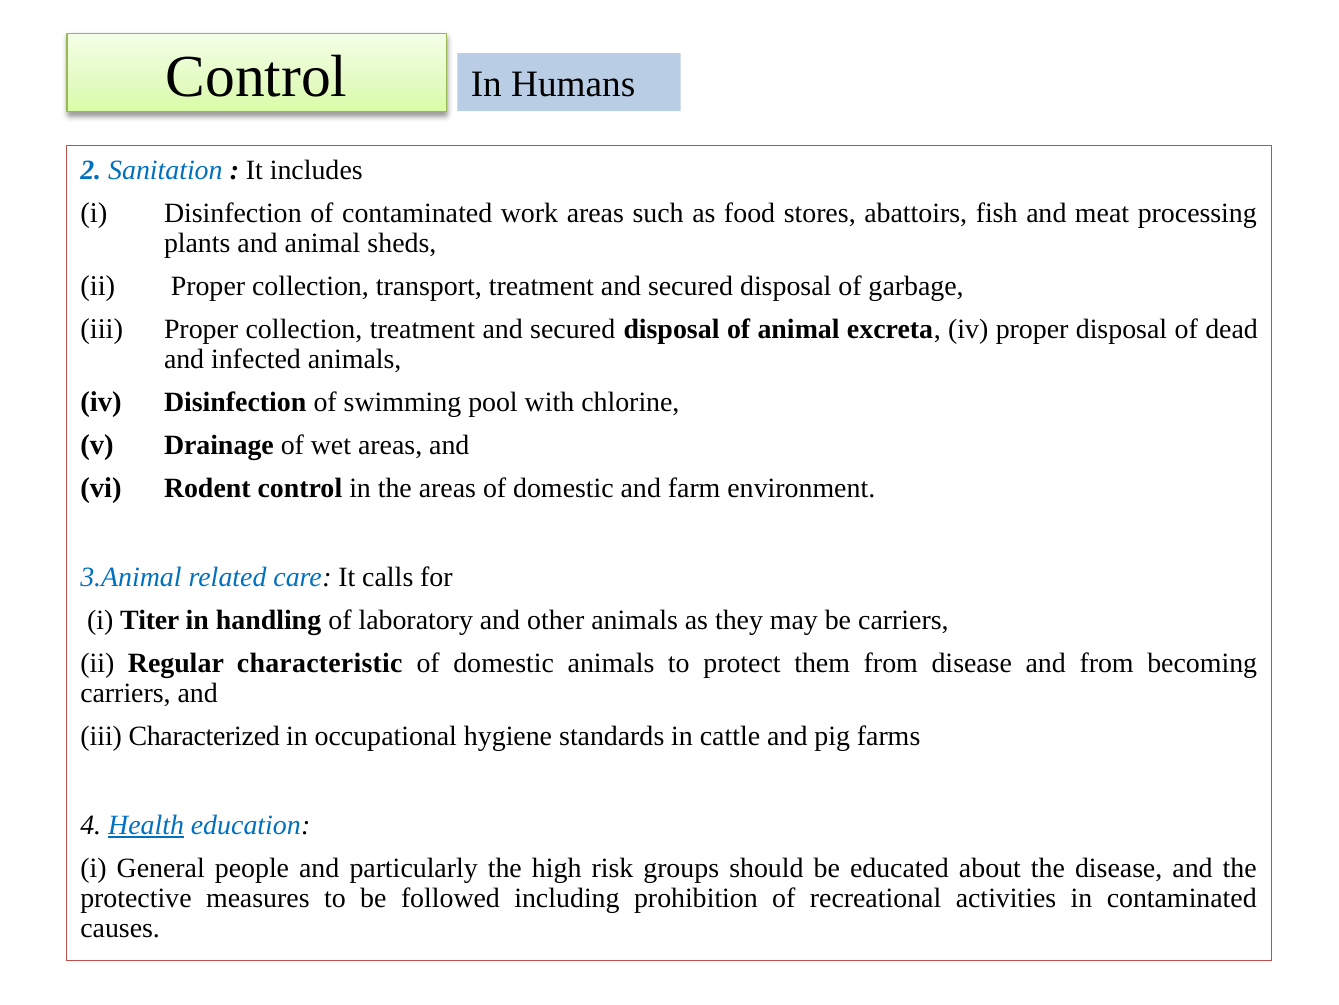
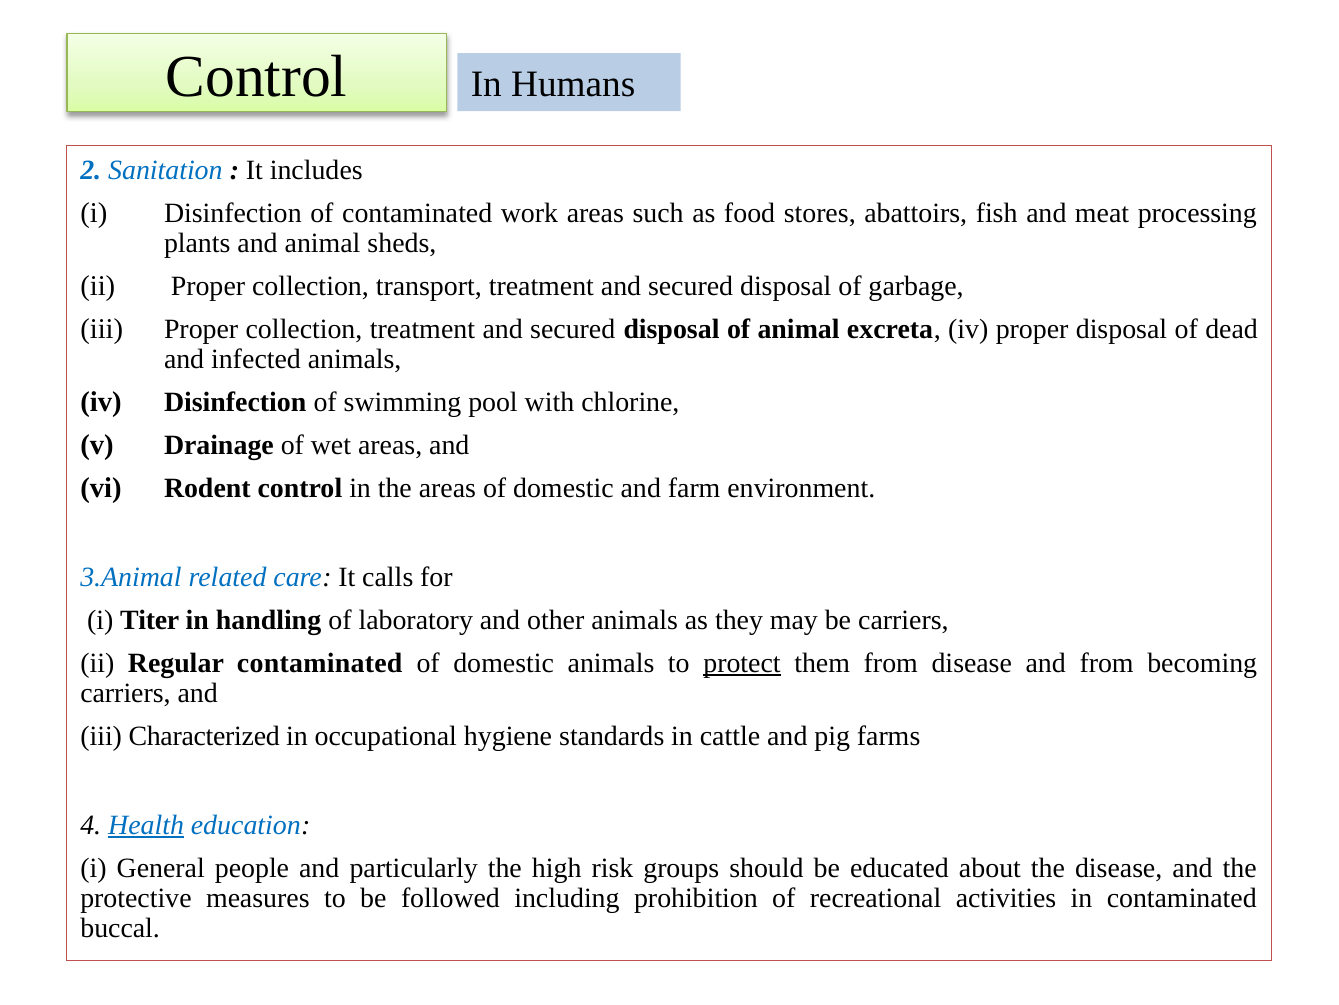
Regular characteristic: characteristic -> contaminated
protect underline: none -> present
causes: causes -> buccal
